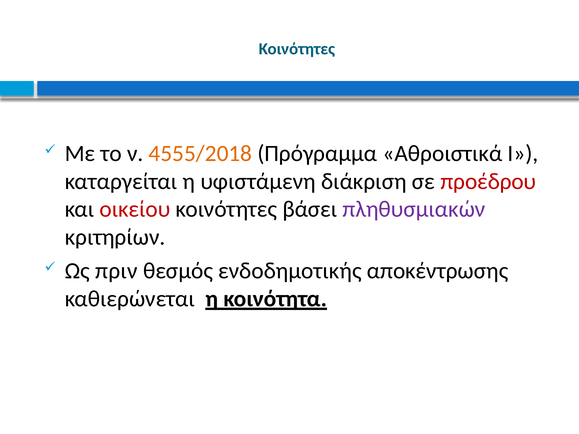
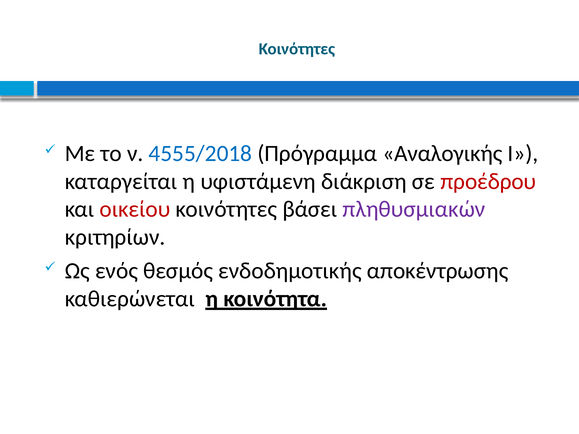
4555/2018 colour: orange -> blue
Αθροιστικά: Αθροιστικά -> Αναλογικής
πριν: πριν -> ενός
